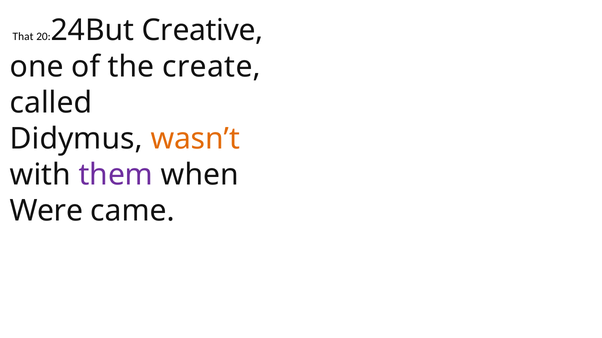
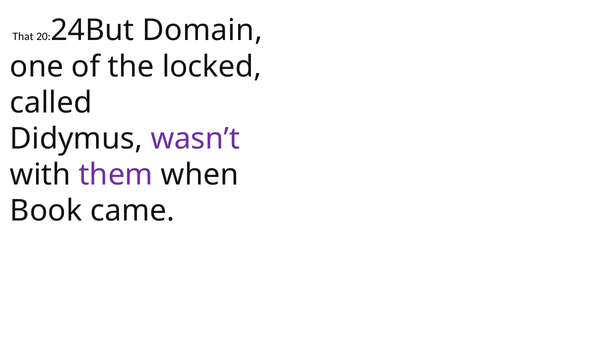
Creative: Creative -> Domain
create: create -> locked
wasn’t colour: orange -> purple
Were: Were -> Book
